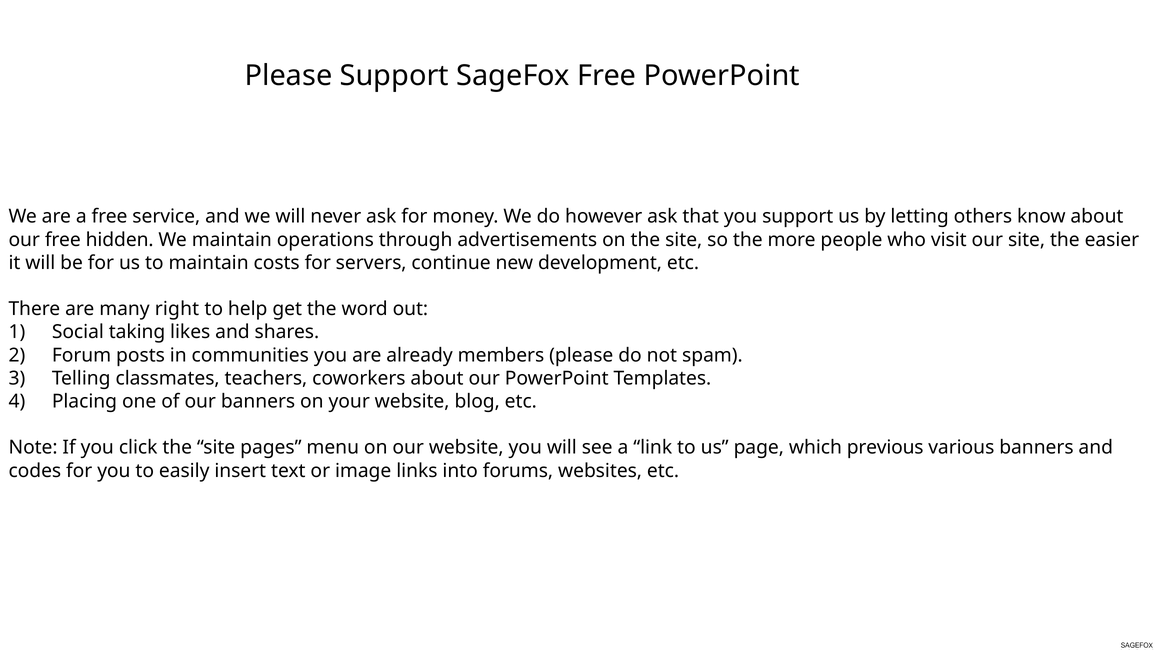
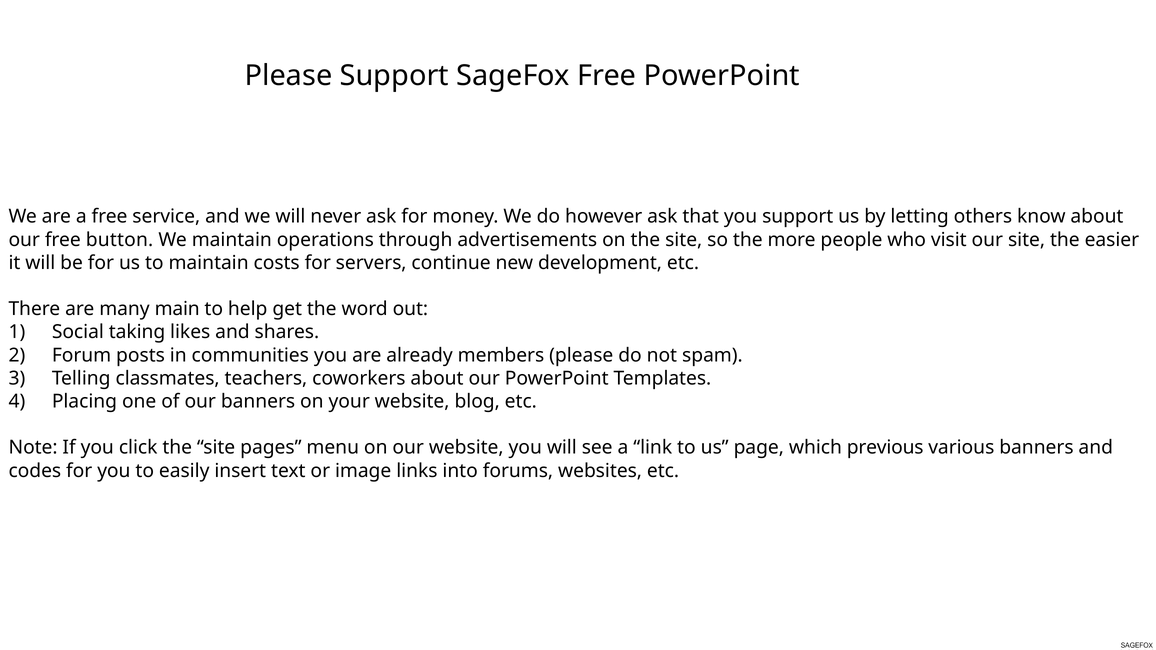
hidden: hidden -> button
right: right -> main
